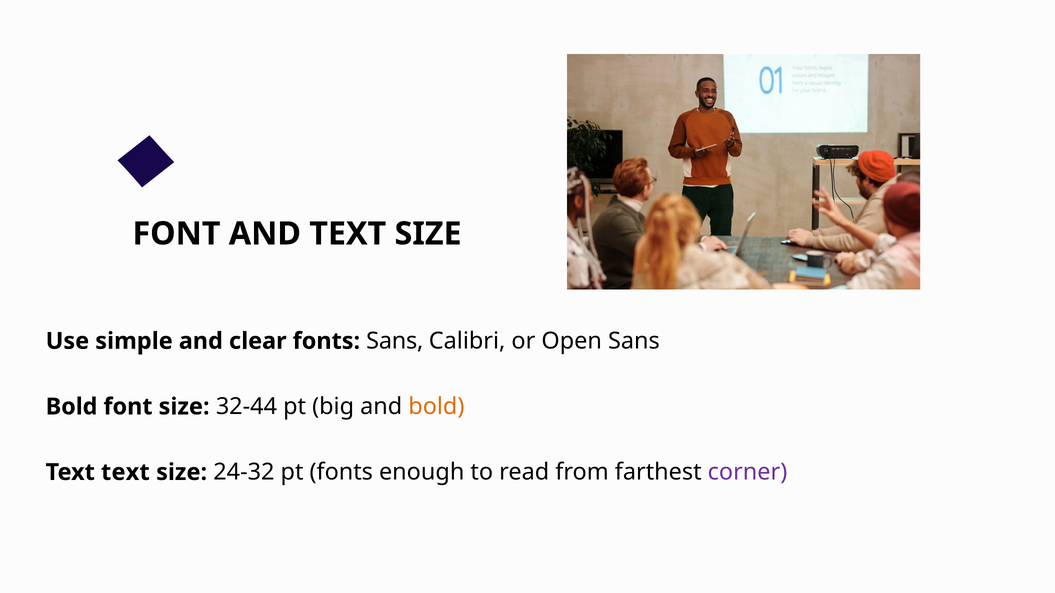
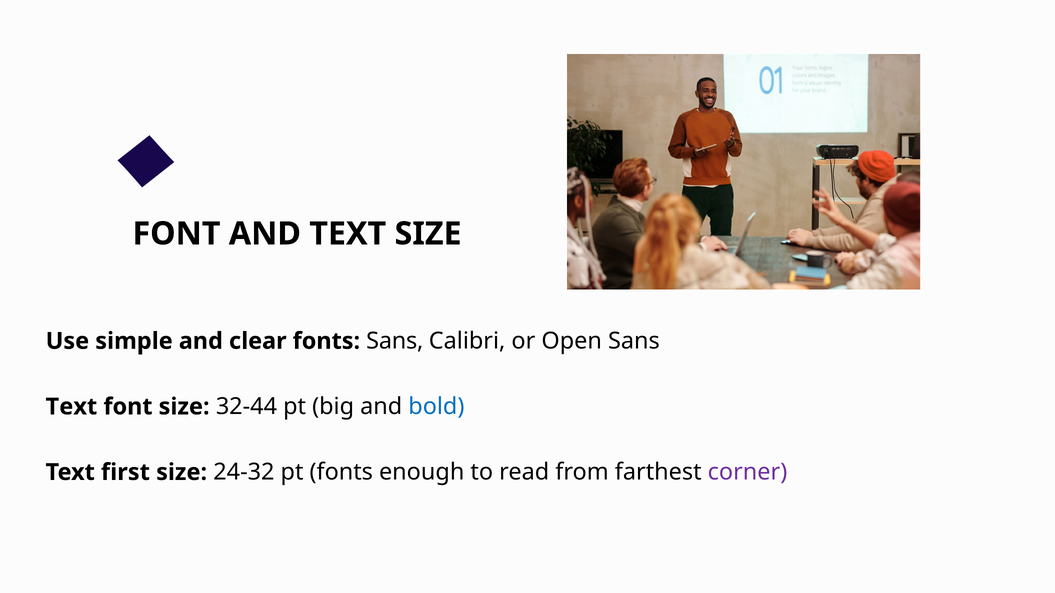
Bold at (72, 407): Bold -> Text
bold at (436, 407) colour: orange -> blue
Text text: text -> first
